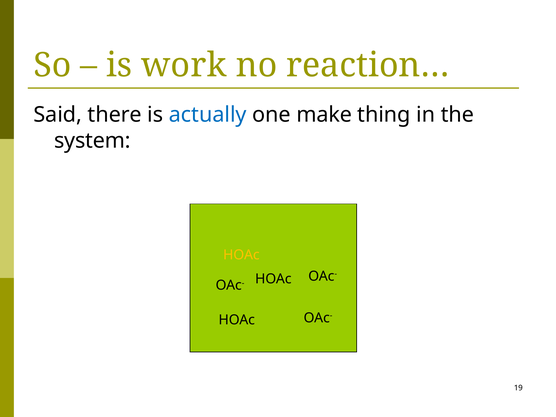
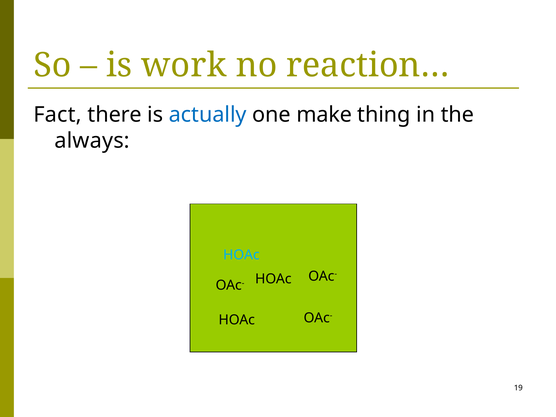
Said: Said -> Fact
system: system -> always
HOAc at (241, 255) colour: yellow -> light blue
